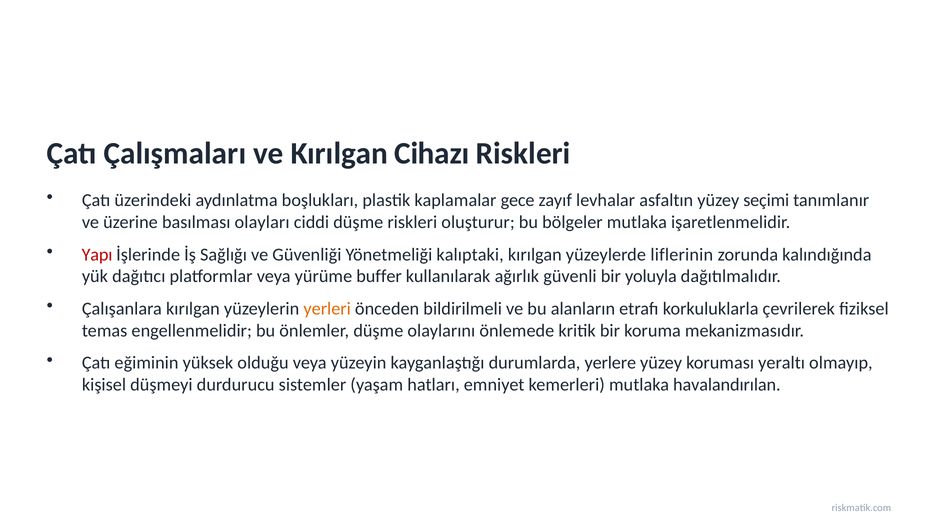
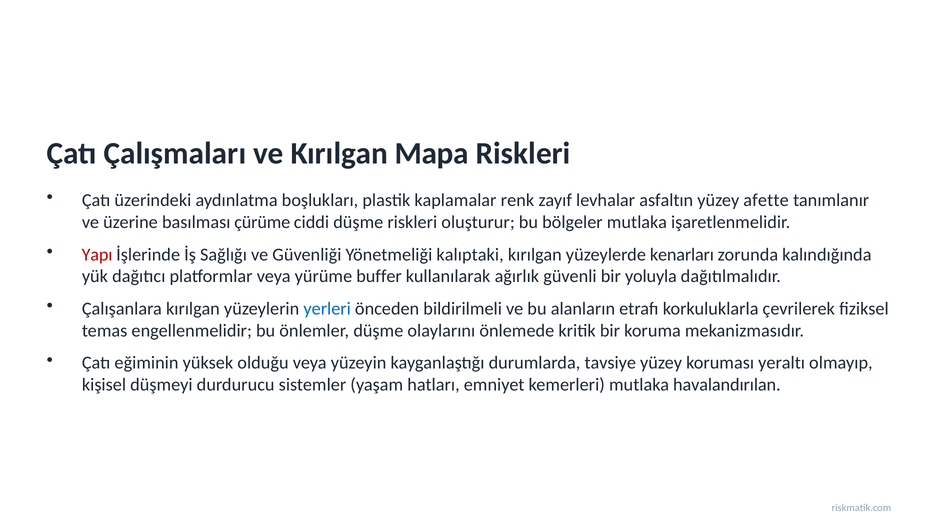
Cihazı: Cihazı -> Mapa
gece: gece -> renk
seçimi: seçimi -> afette
olayları: olayları -> çürüme
liflerinin: liflerinin -> kenarları
yerleri colour: orange -> blue
yerlere: yerlere -> tavsiye
